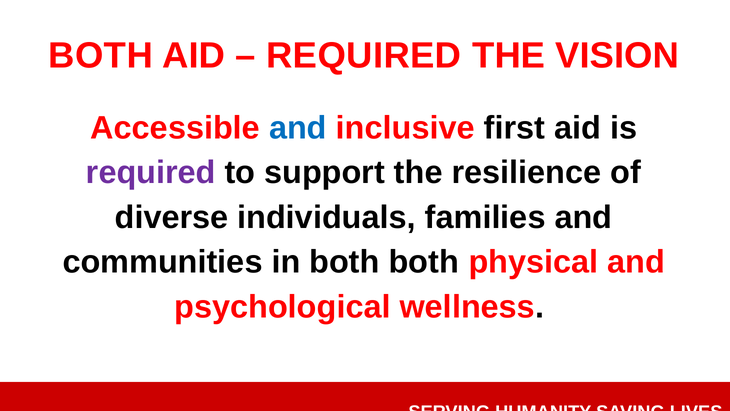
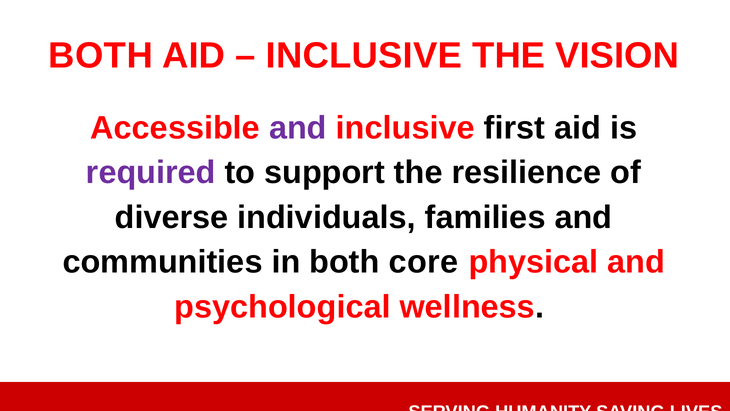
REQUIRED at (364, 56): REQUIRED -> INCLUSIVE
and at (298, 128) colour: blue -> purple
both both: both -> core
